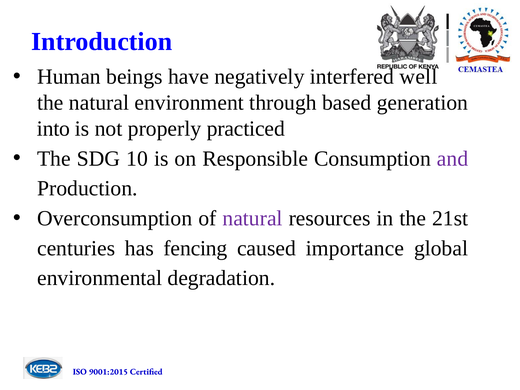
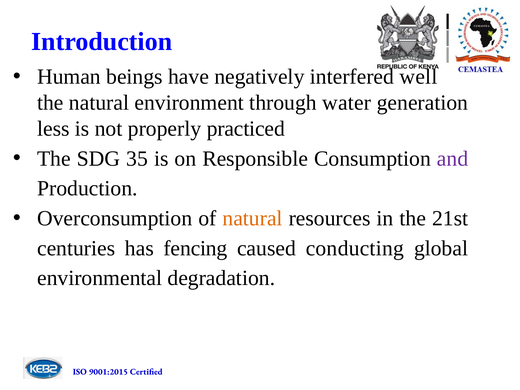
based: based -> water
into: into -> less
10: 10 -> 35
natural at (253, 218) colour: purple -> orange
importance: importance -> conducting
